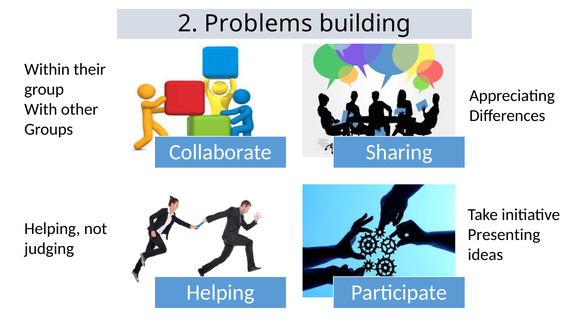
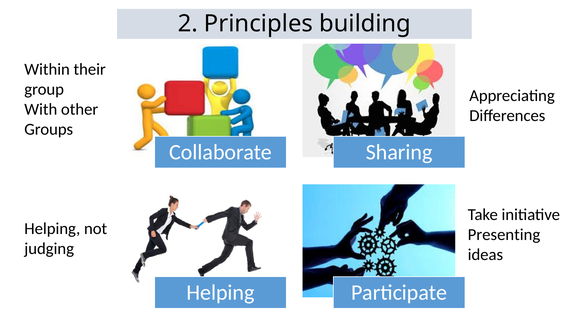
Problems: Problems -> Principles
